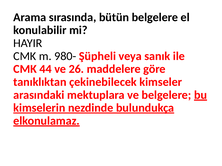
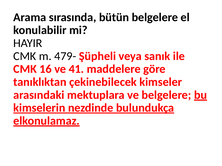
980-: 980- -> 479-
44: 44 -> 16
26: 26 -> 41
